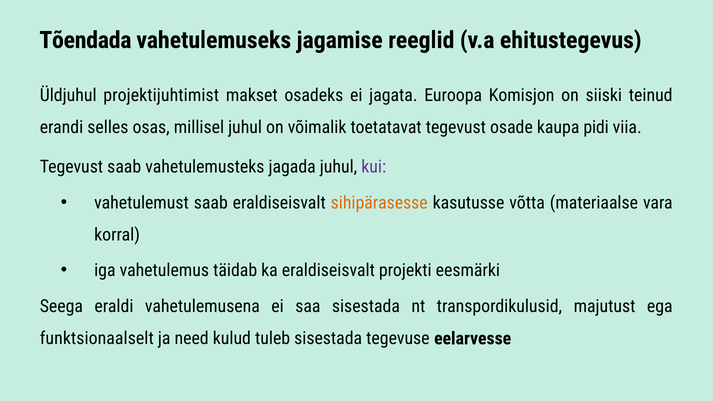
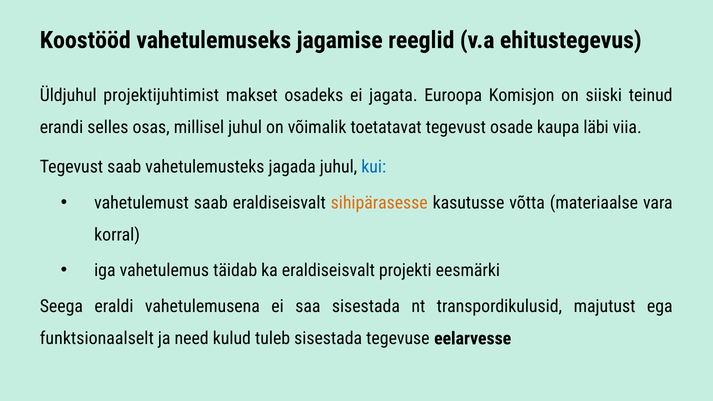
Tõendada: Tõendada -> Koostööd
pidi: pidi -> läbi
kui colour: purple -> blue
